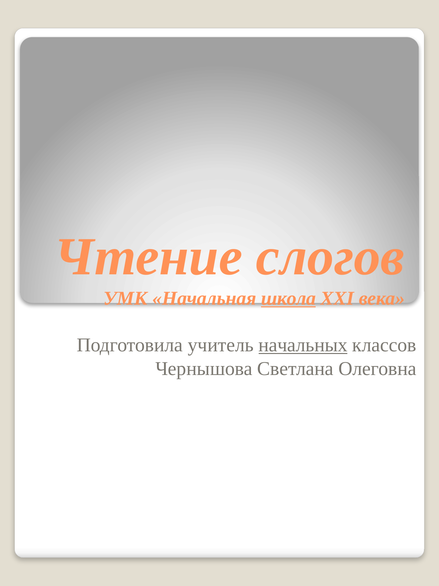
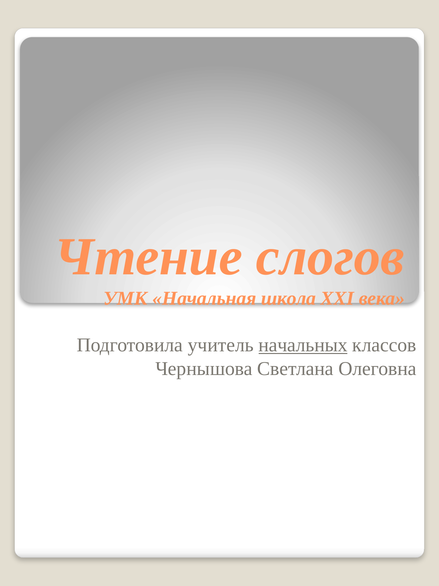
школа underline: present -> none
